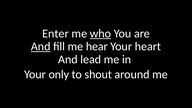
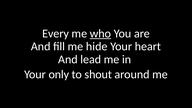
Enter: Enter -> Every
And at (41, 46) underline: present -> none
hear: hear -> hide
